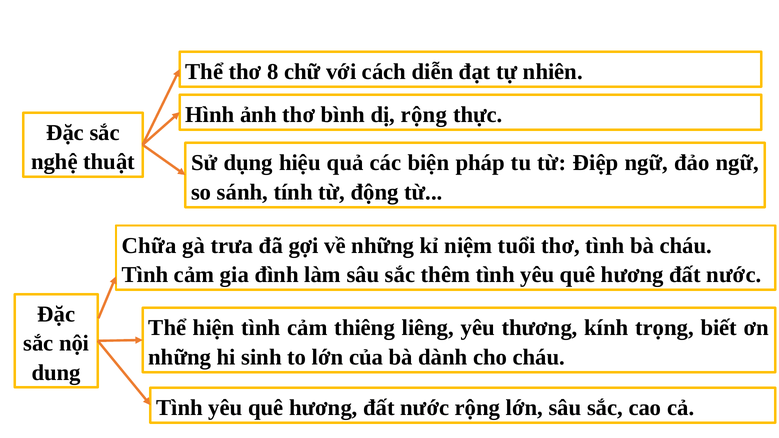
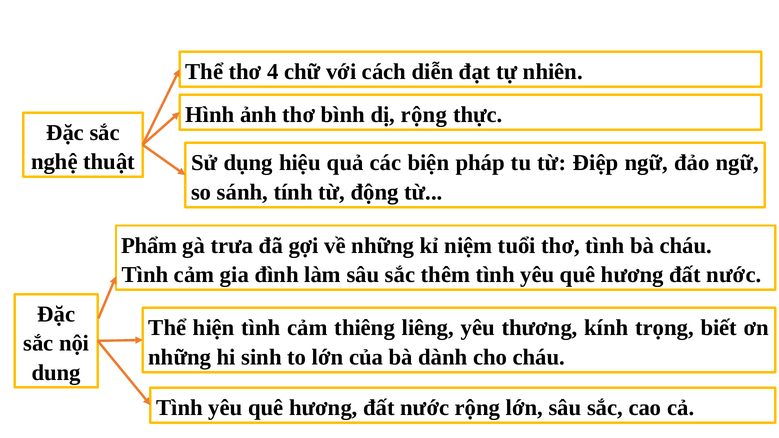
8: 8 -> 4
Chữa: Chữa -> Phẩm
